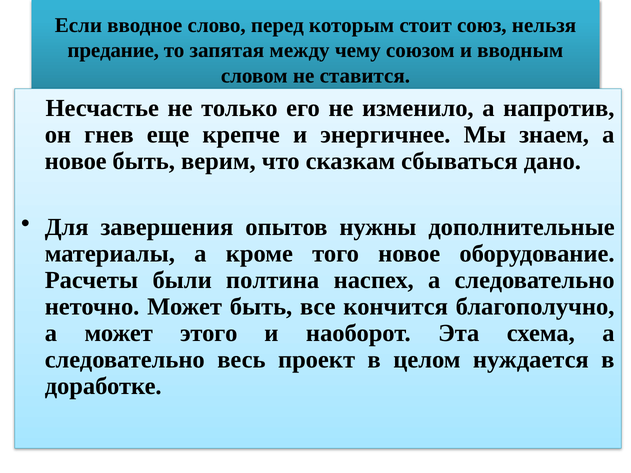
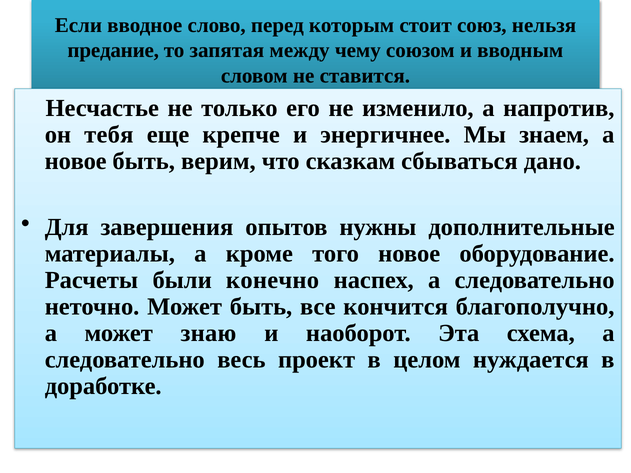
гнев: гнев -> тебя
полтина: полтина -> конечно
этого: этого -> знаю
